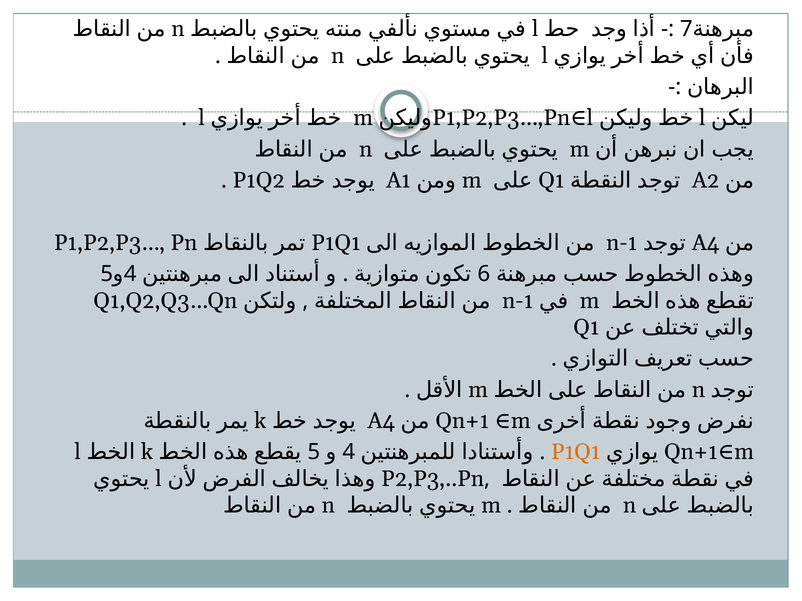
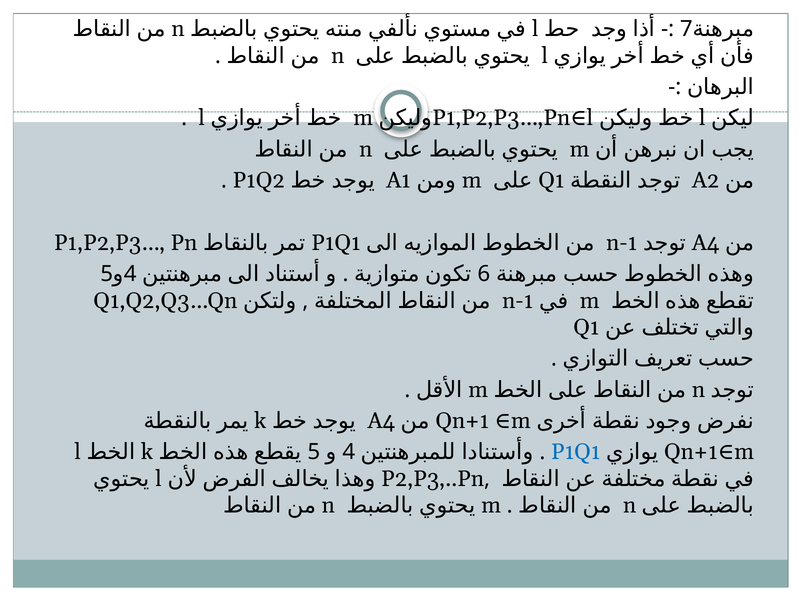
P1Q1 at (576, 452) colour: orange -> blue
